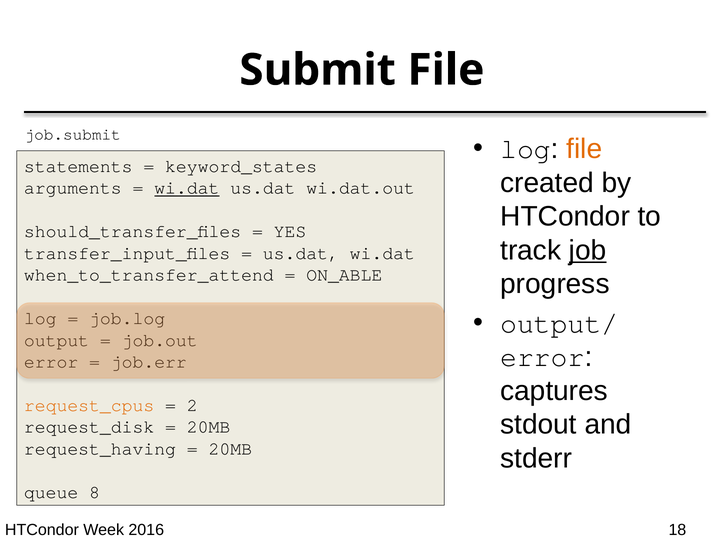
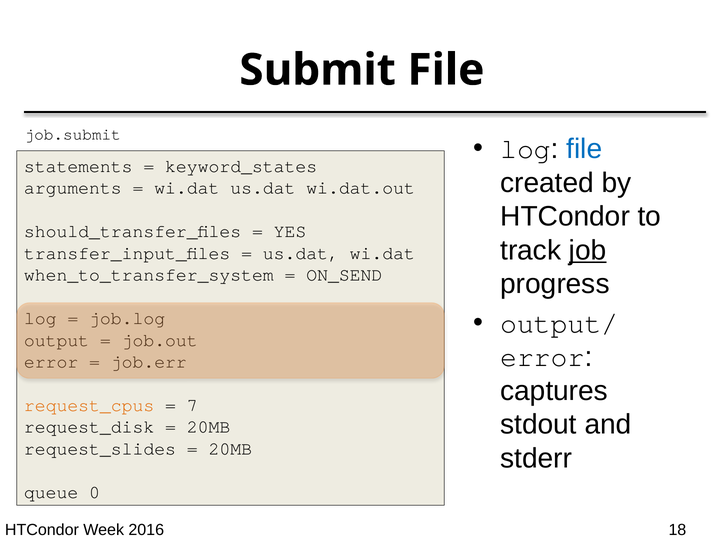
file at (584, 149) colour: orange -> blue
wi.dat at (187, 188) underline: present -> none
when_to_transfer_attend: when_to_transfer_attend -> when_to_transfer_system
ON_ABLE: ON_ABLE -> ON_SEND
2: 2 -> 7
request_having: request_having -> request_slides
8: 8 -> 0
